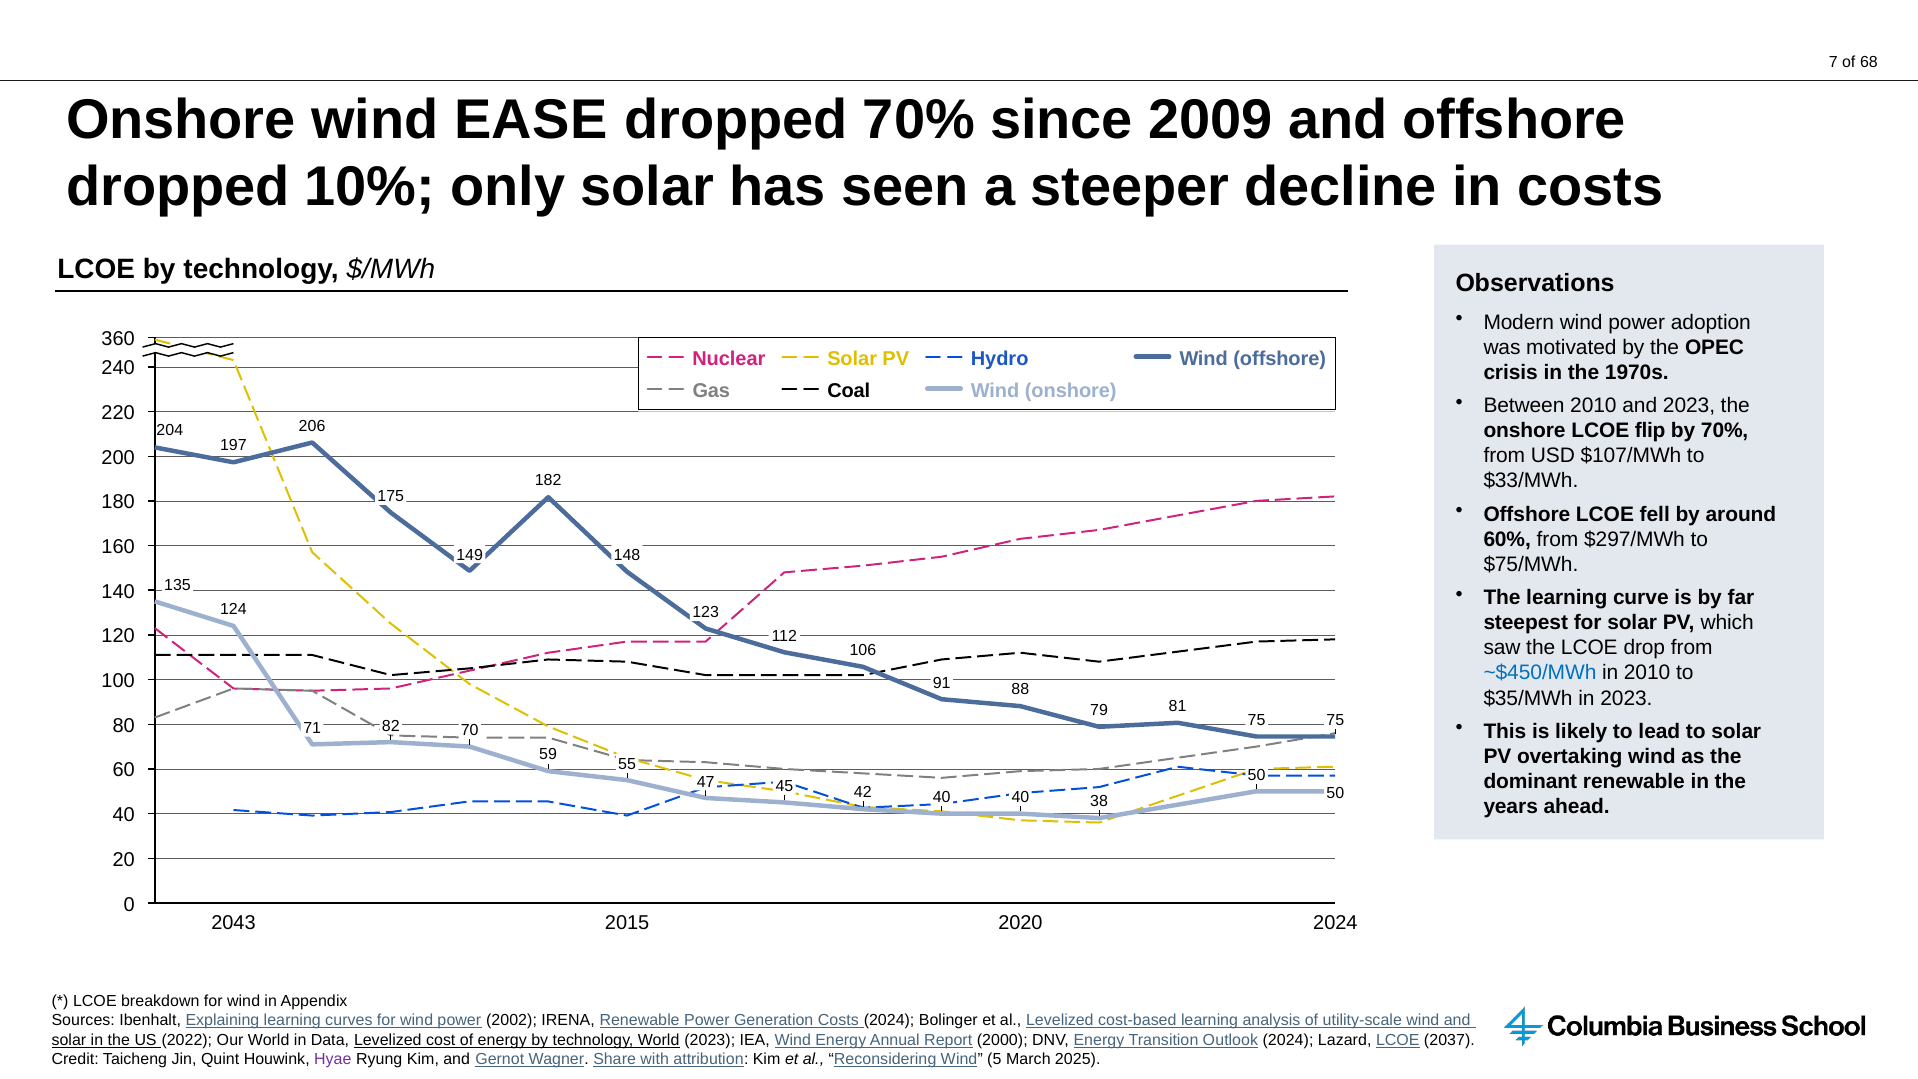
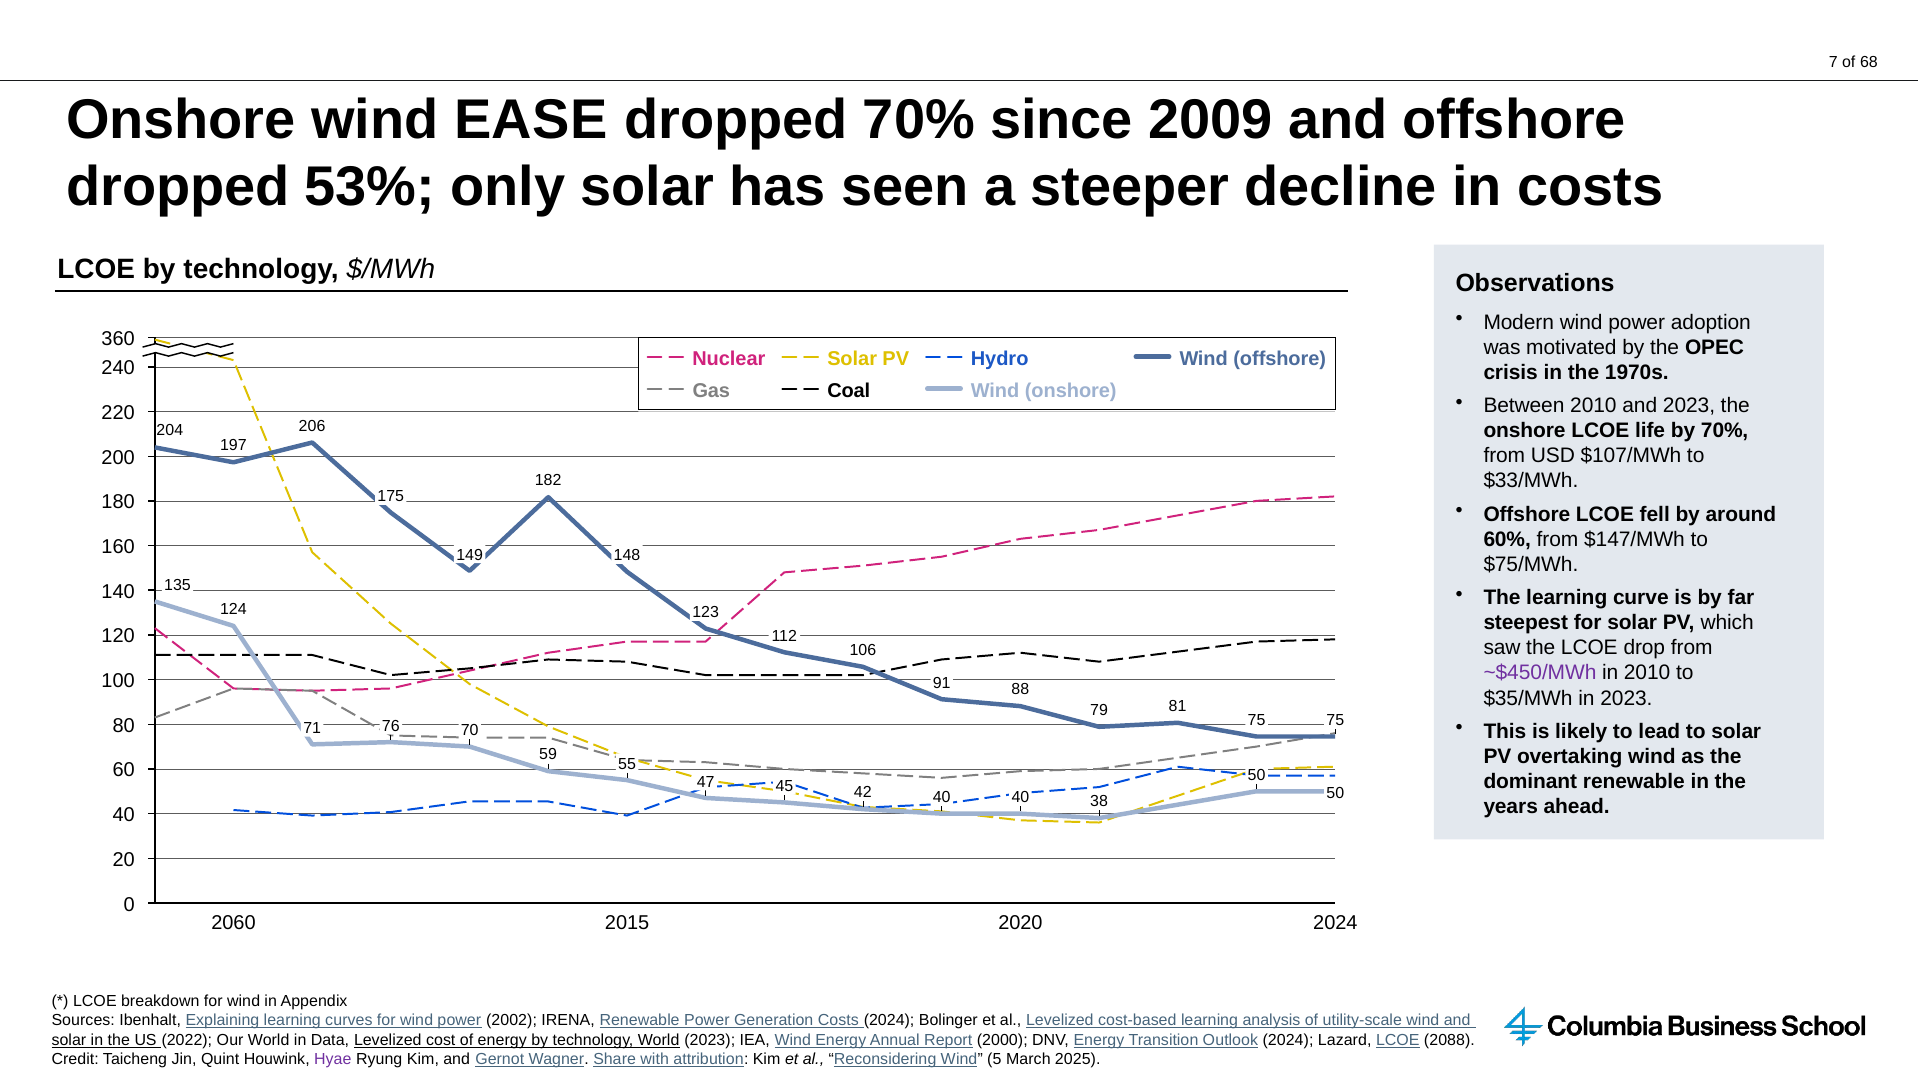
10%: 10% -> 53%
flip: flip -> life
$297/MWh: $297/MWh -> $147/MWh
~$450/MWh colour: blue -> purple
82: 82 -> 76
2043: 2043 -> 2060
2037: 2037 -> 2088
